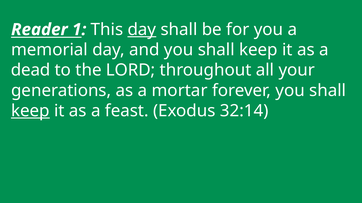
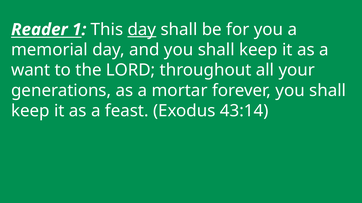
dead: dead -> want
keep at (30, 111) underline: present -> none
32:14: 32:14 -> 43:14
